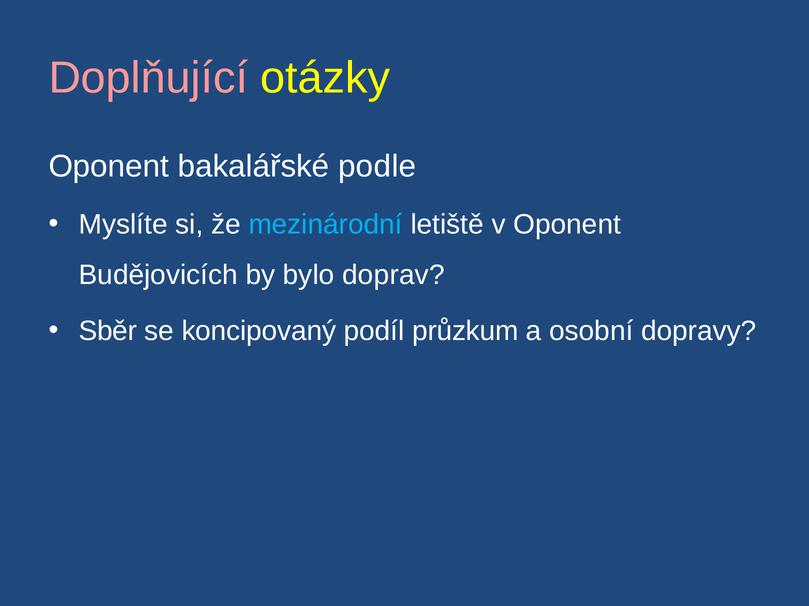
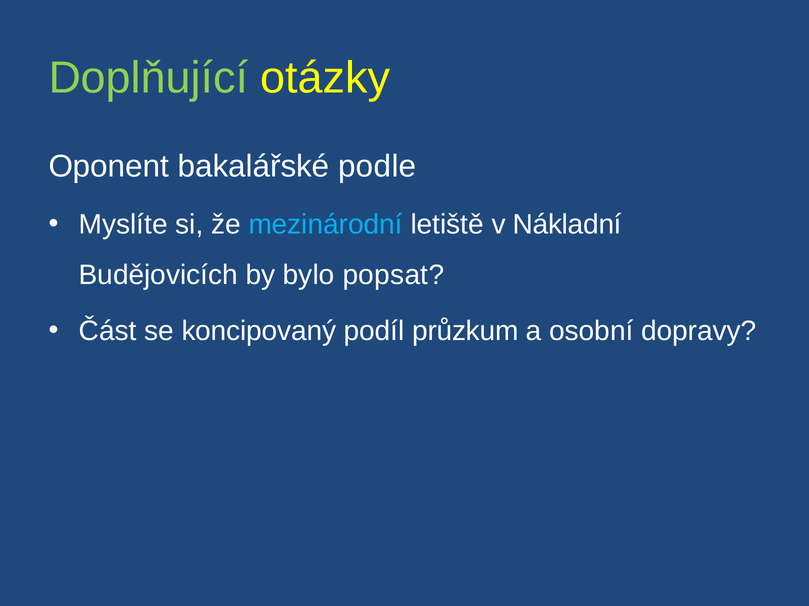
Doplňující colour: pink -> light green
v Oponent: Oponent -> Nákladní
doprav: doprav -> popsat
Sběr: Sběr -> Část
